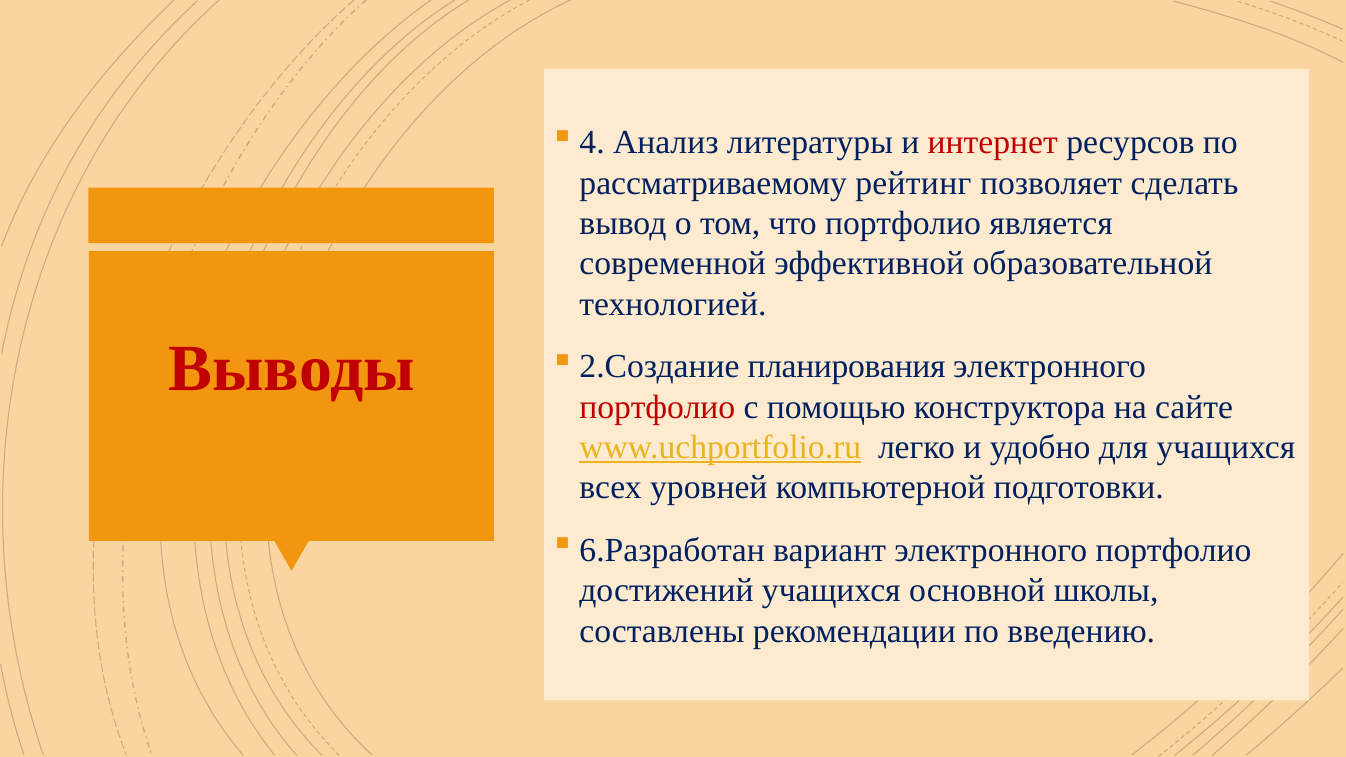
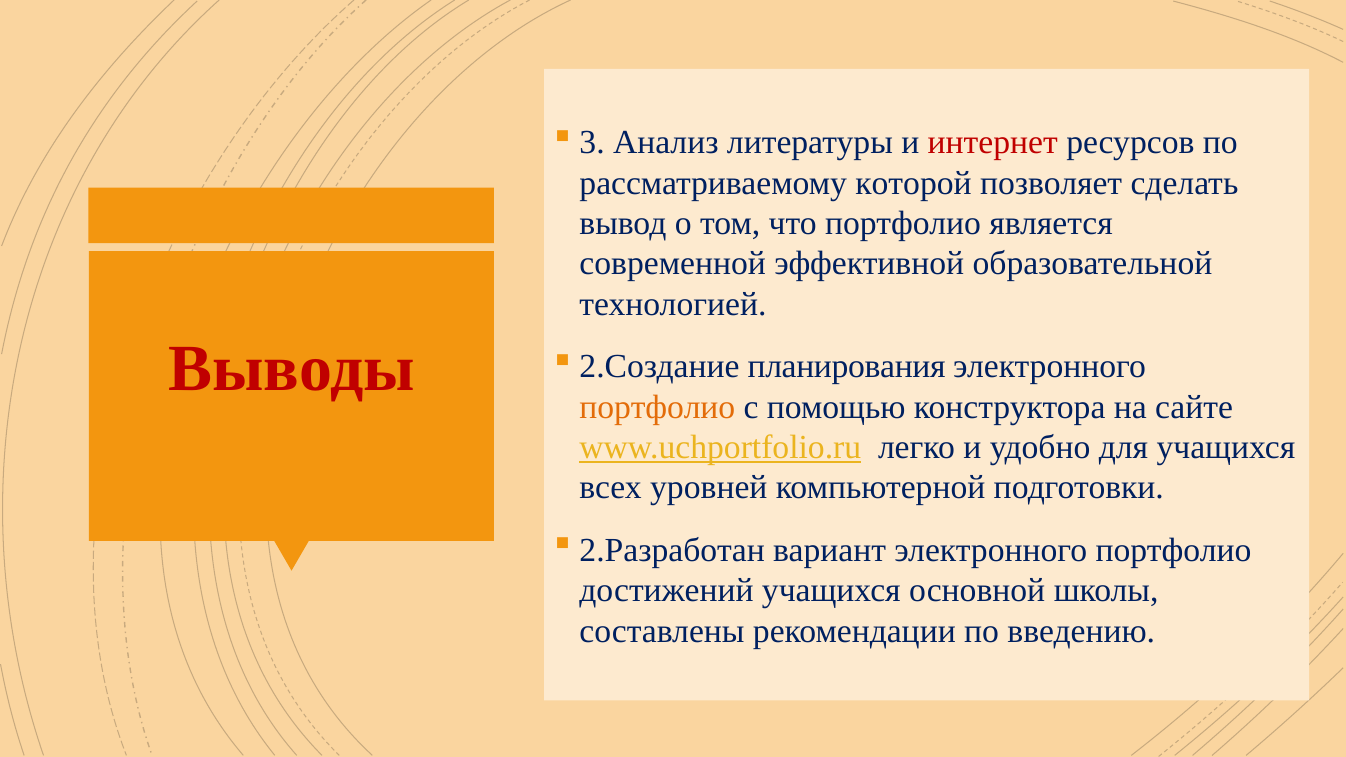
4: 4 -> 3
рейтинг: рейтинг -> которой
портфолио at (657, 407) colour: red -> orange
6.Разработан: 6.Разработан -> 2.Разработан
